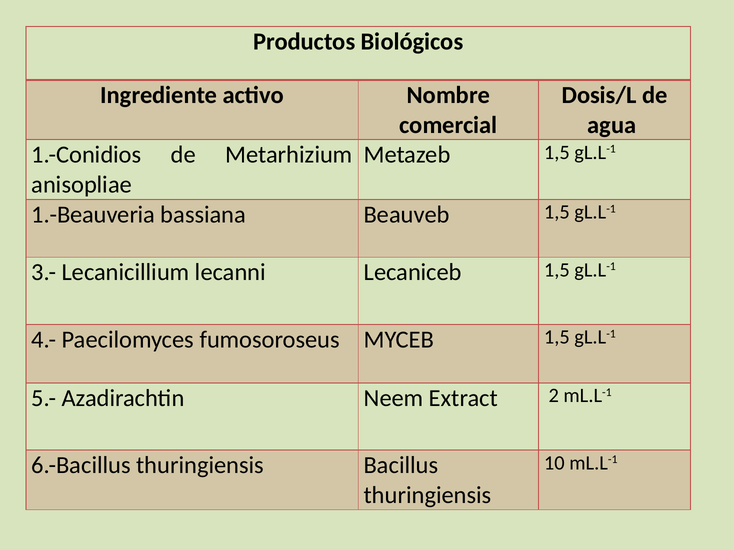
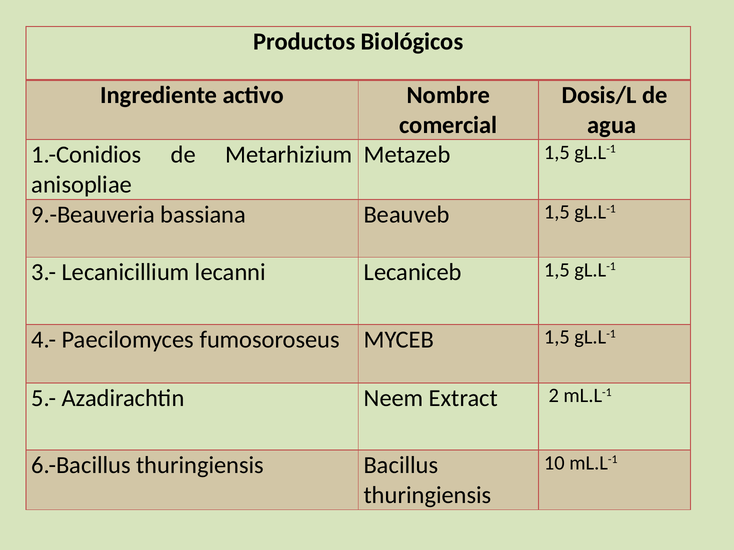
1.-Beauveria: 1.-Beauveria -> 9.-Beauveria
